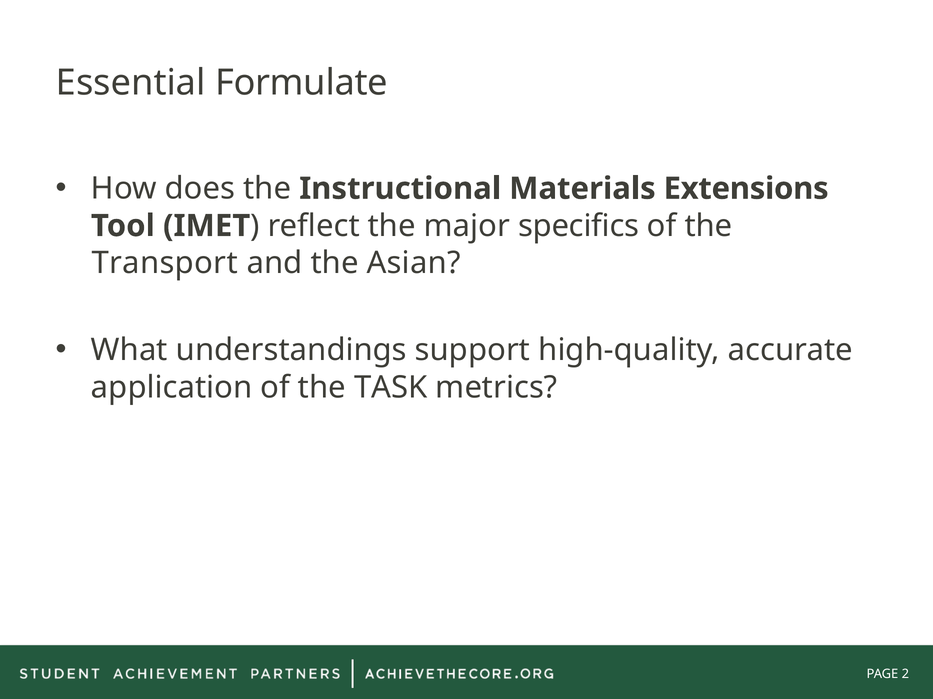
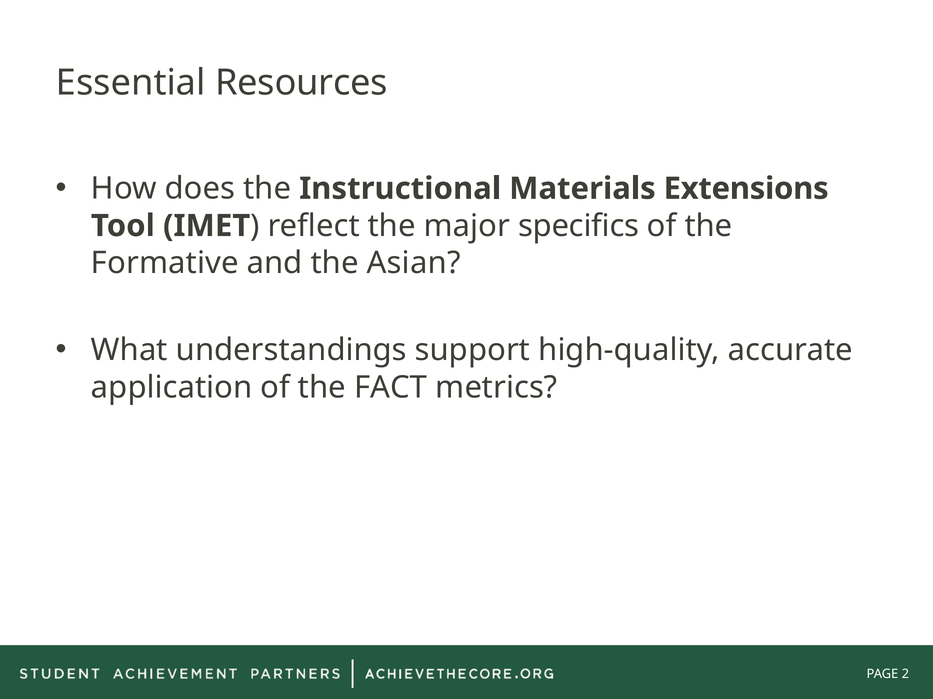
Formulate: Formulate -> Resources
Transport: Transport -> Formative
TASK: TASK -> FACT
